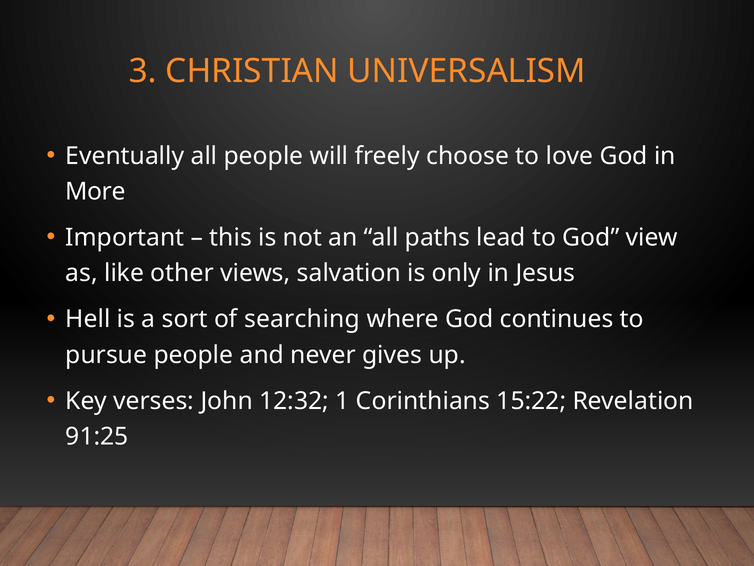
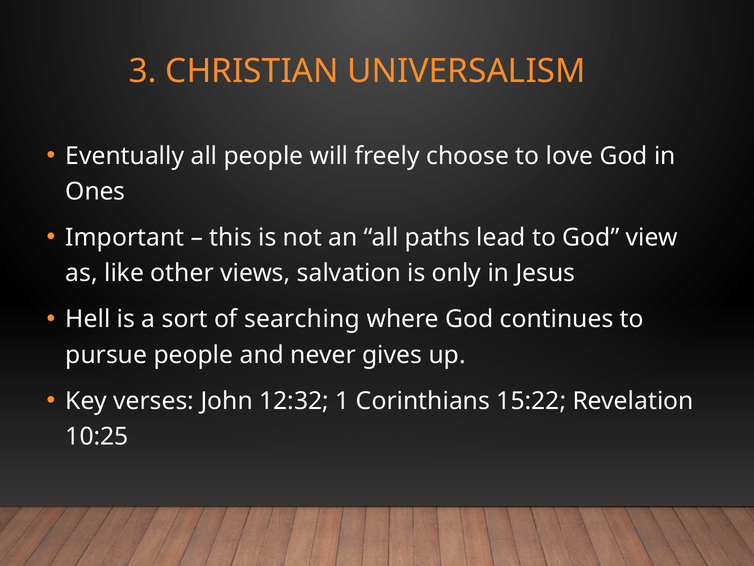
More: More -> Ones
91:25: 91:25 -> 10:25
